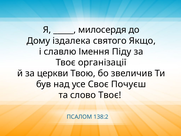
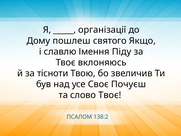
милосердя: милосердя -> організації
іздалека: іздалека -> пошлеш
організації: організації -> вклоняюсь
церкви: церкви -> тісноти
